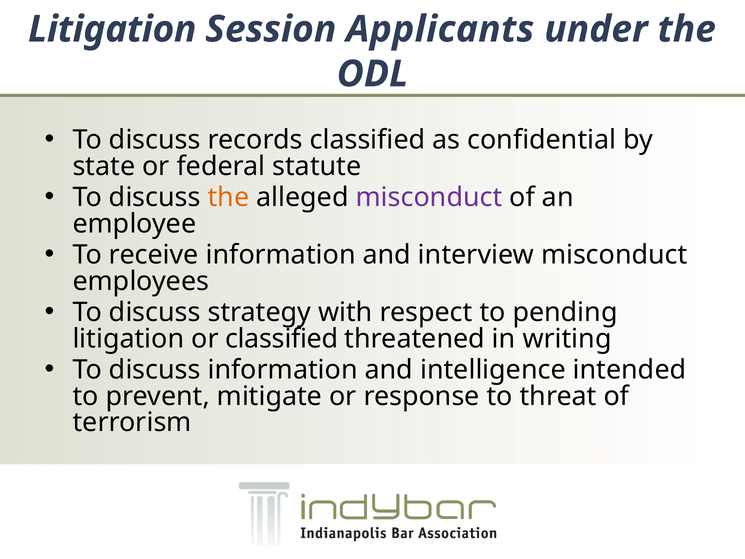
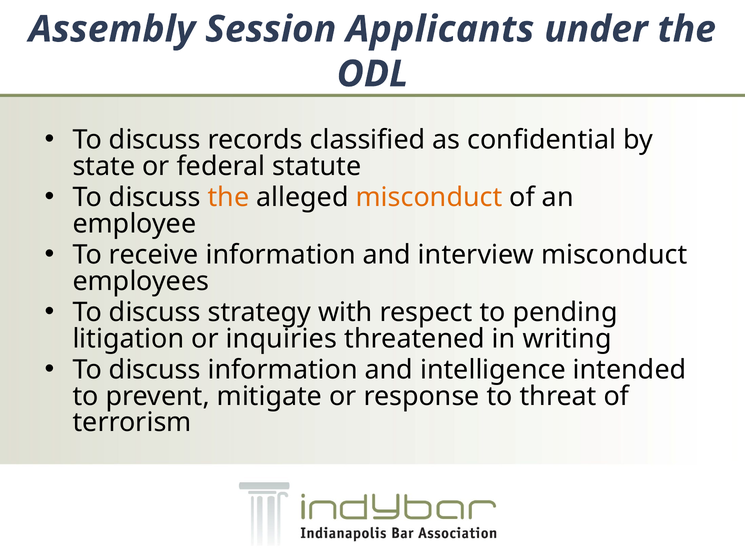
Litigation at (112, 29): Litigation -> Assembly
misconduct at (429, 197) colour: purple -> orange
or classified: classified -> inquiries
